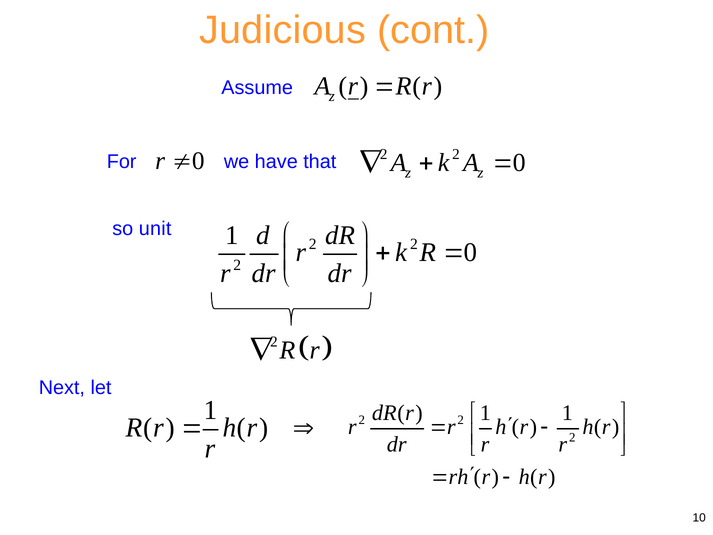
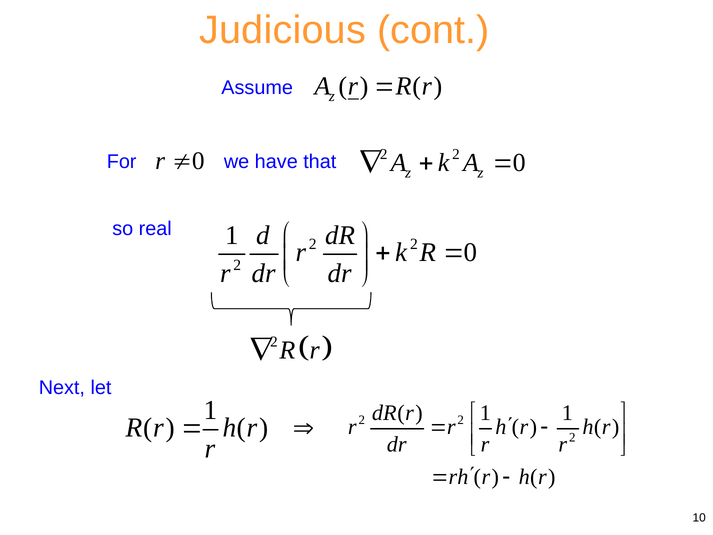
unit: unit -> real
